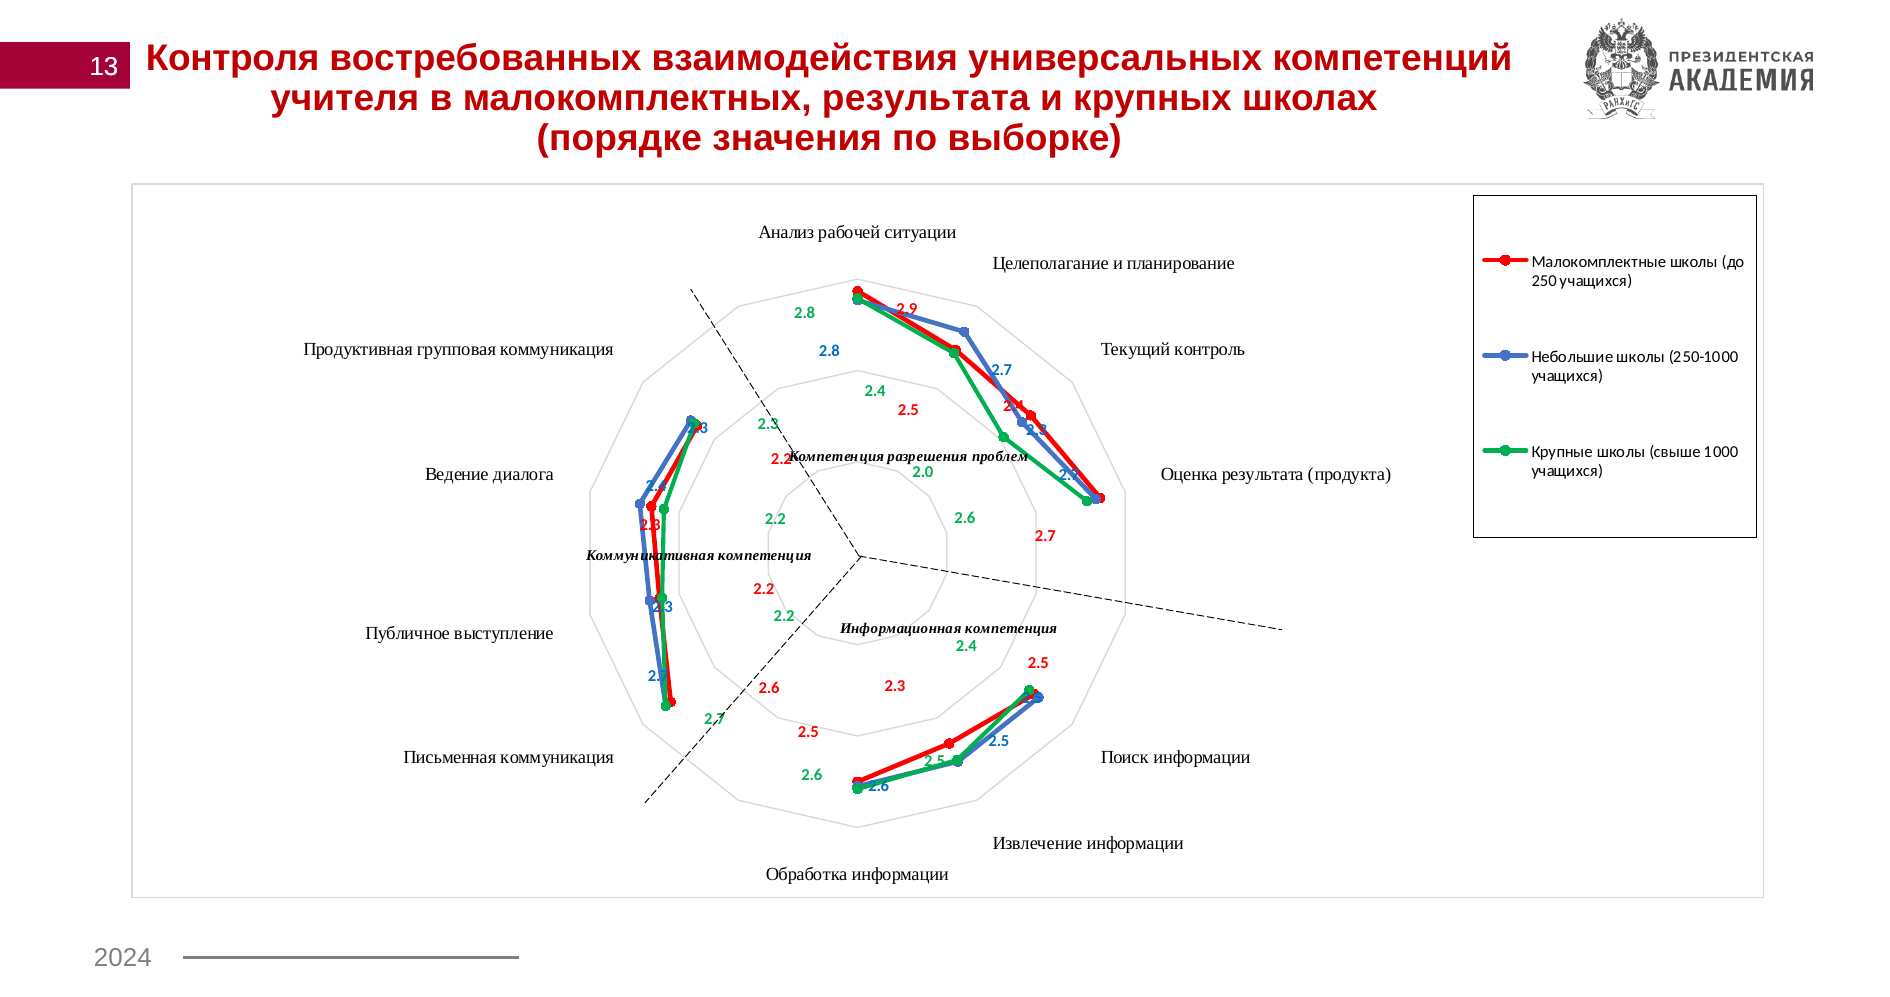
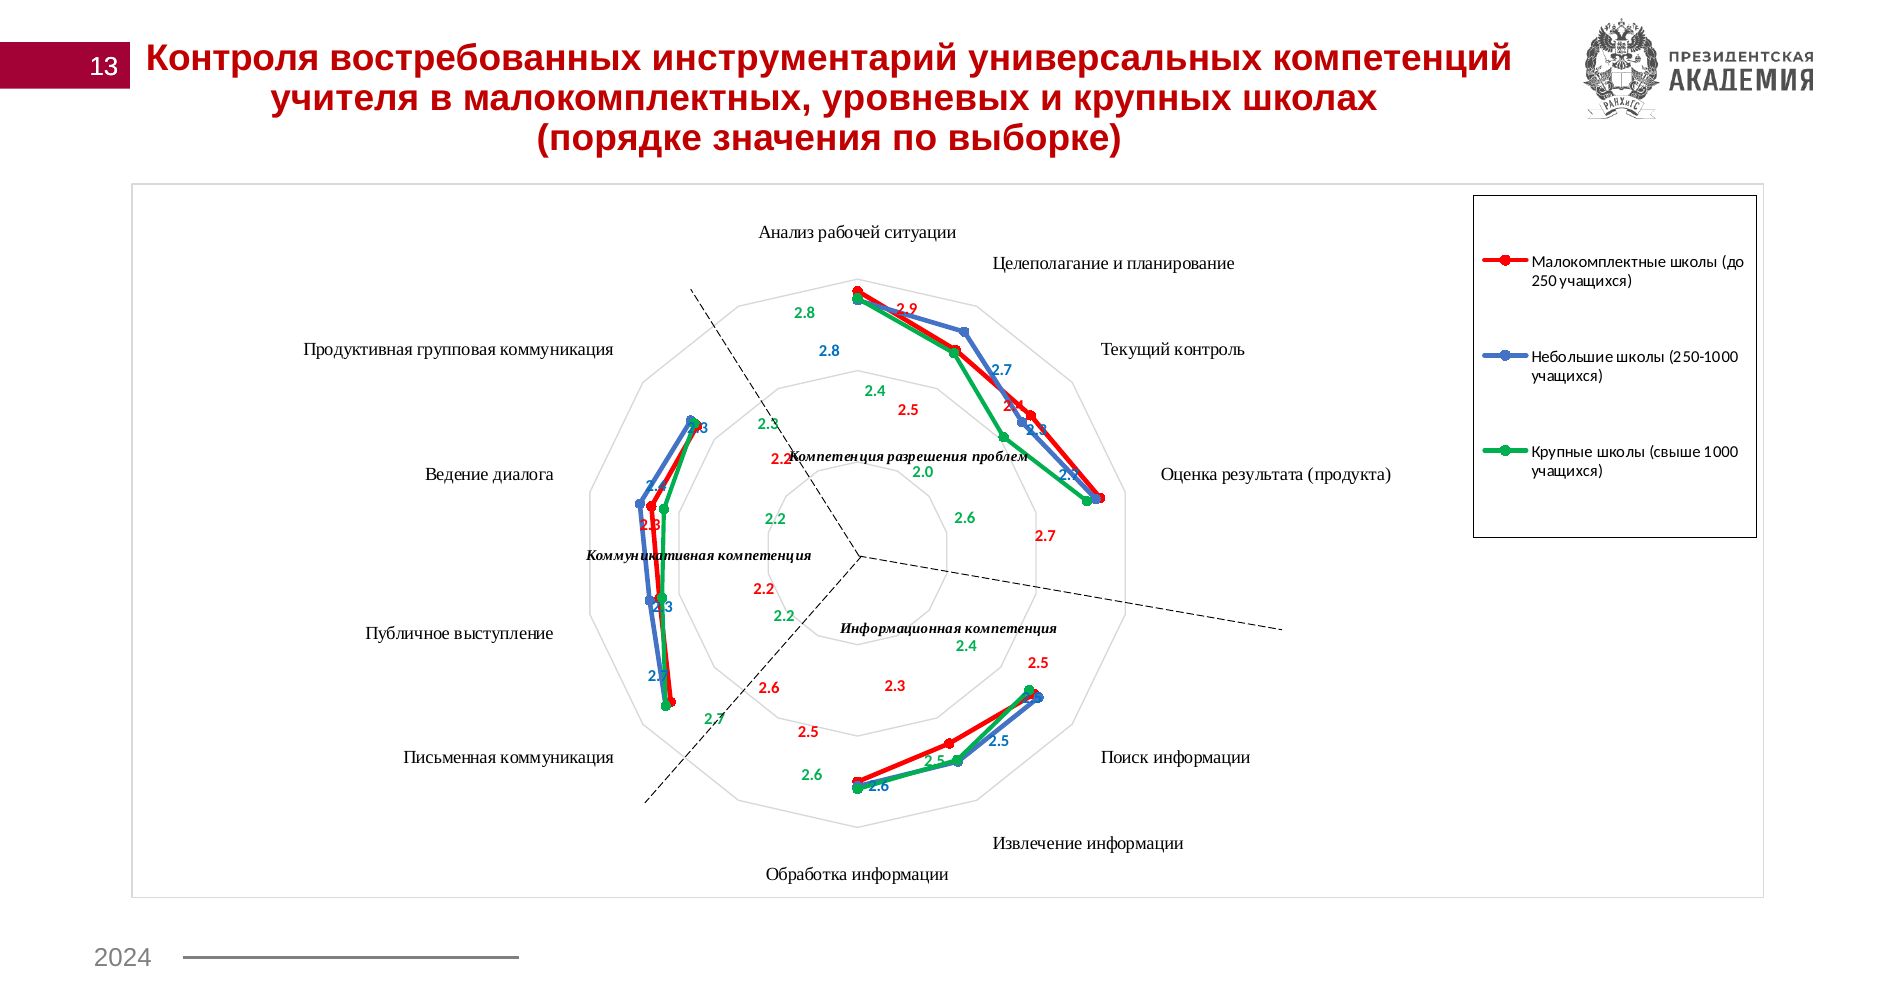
взаимодействия: взаимодействия -> инструментарий
малокомплектных результата: результата -> уровневых
